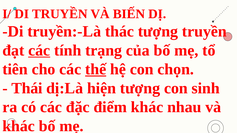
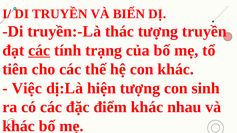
thế underline: present -> none
con chọn: chọn -> khác
Thái: Thái -> Việc
